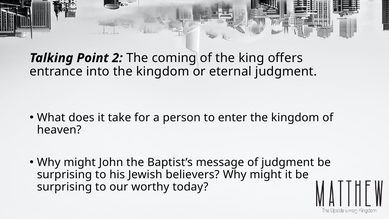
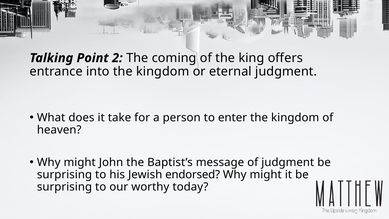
believers: believers -> endorsed
